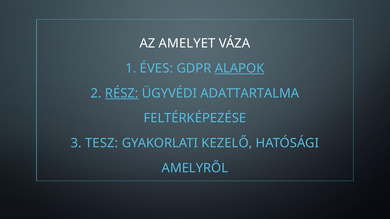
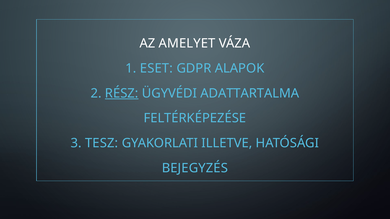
ÉVES: ÉVES -> ESET
ALAPOK underline: present -> none
KEZELŐ: KEZELŐ -> ILLETVE
AMELYRŐL: AMELYRŐL -> BEJEGYZÉS
